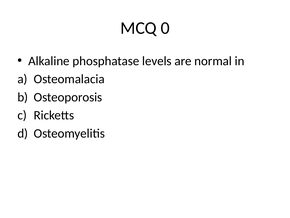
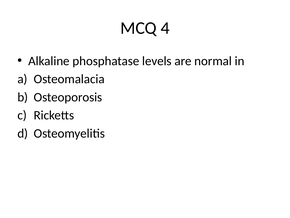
0: 0 -> 4
